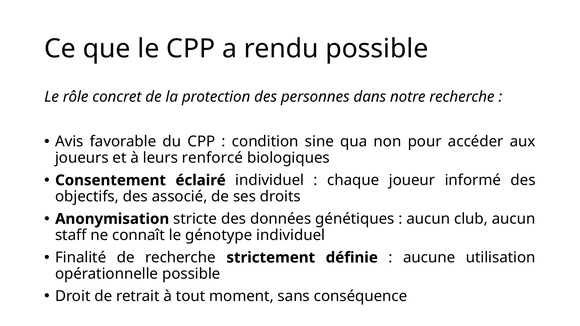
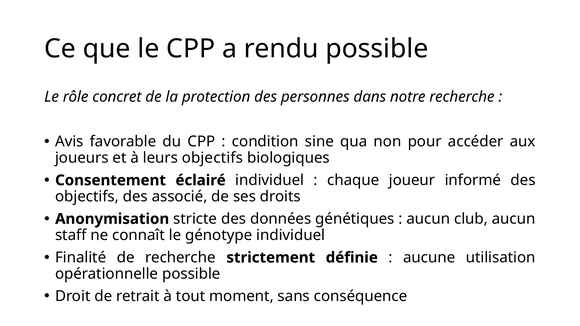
leurs renforcé: renforcé -> objectifs
